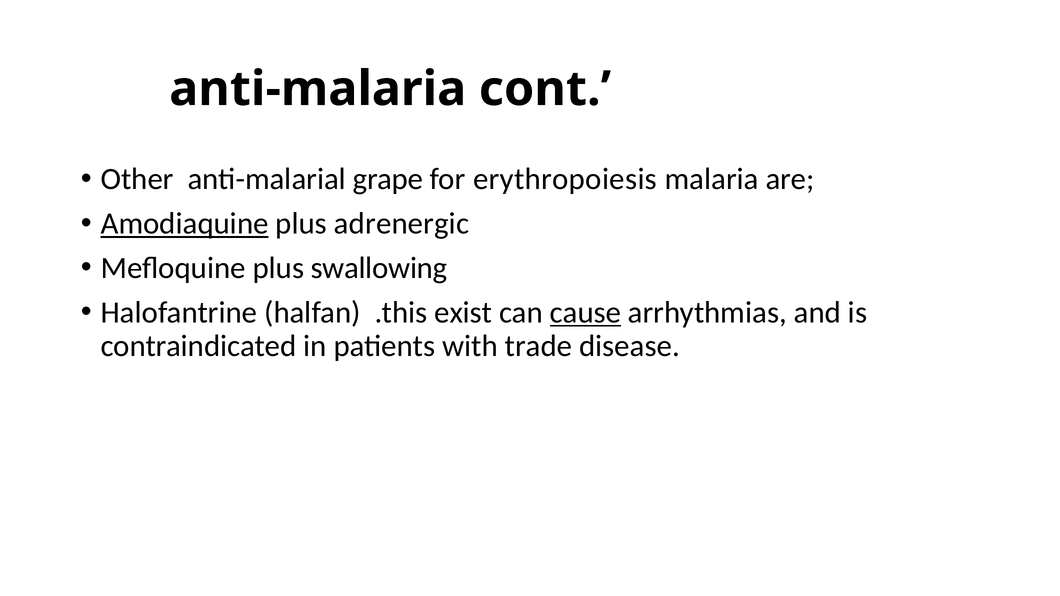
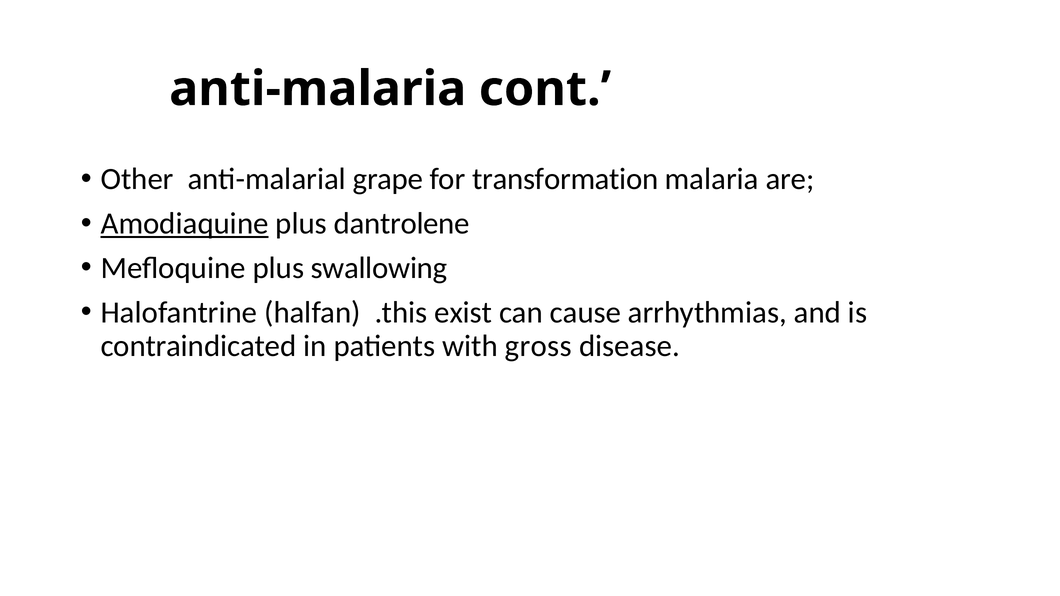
erythropoiesis: erythropoiesis -> transformation
adrenergic: adrenergic -> dantrolene
cause underline: present -> none
trade: trade -> gross
